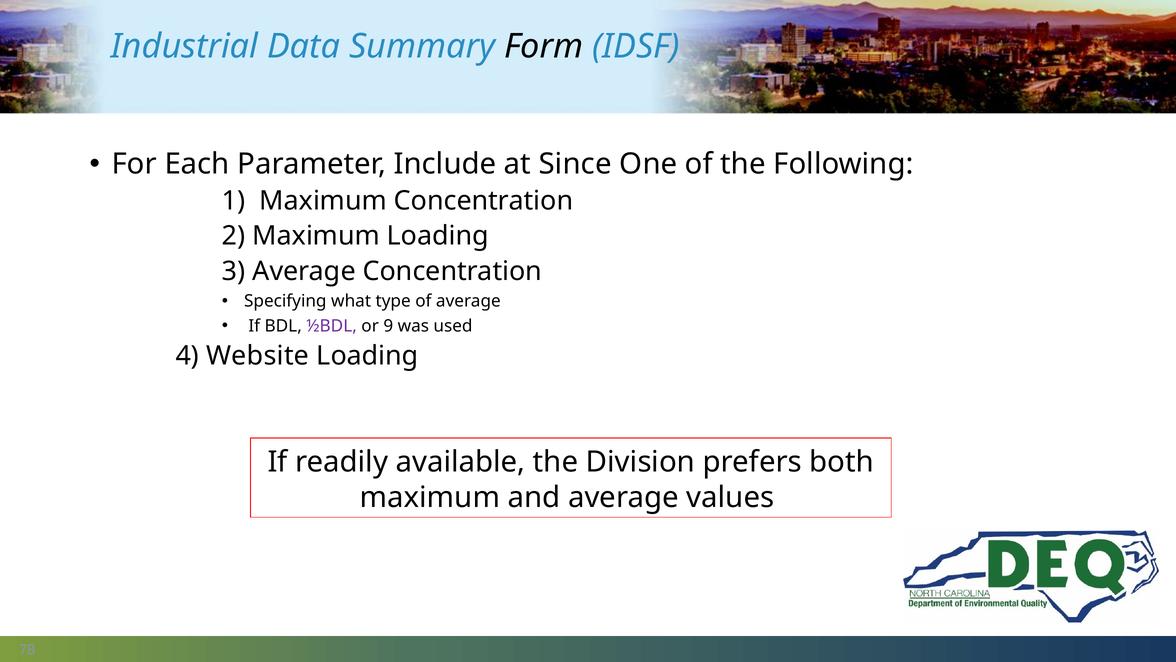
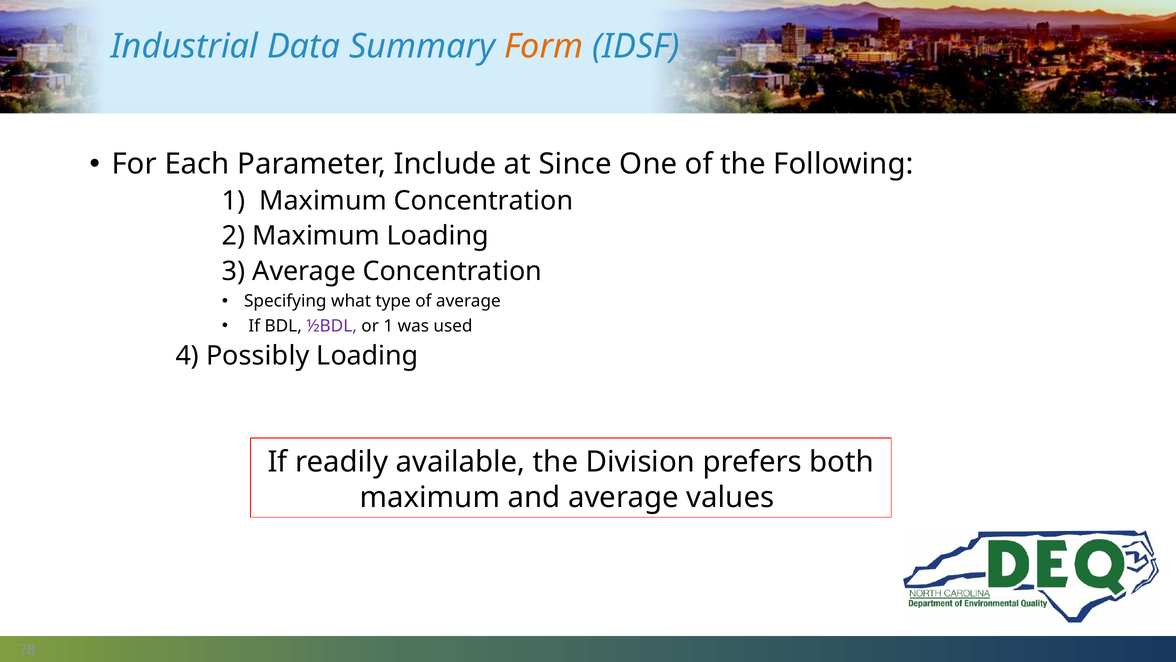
Form colour: black -> orange
or 9: 9 -> 1
Website: Website -> Possibly
